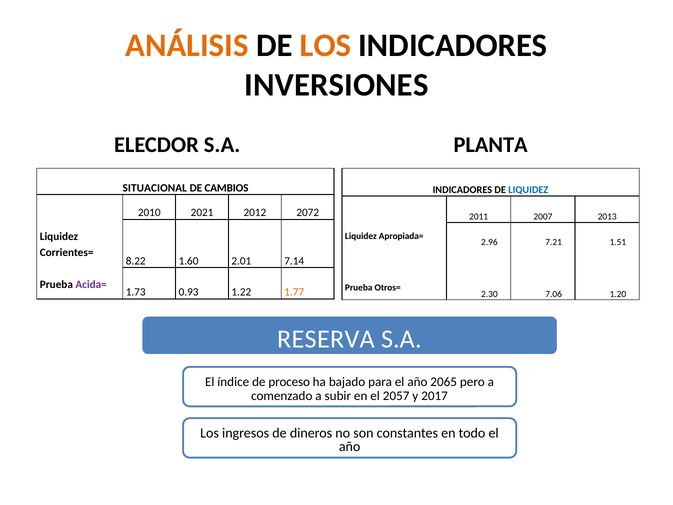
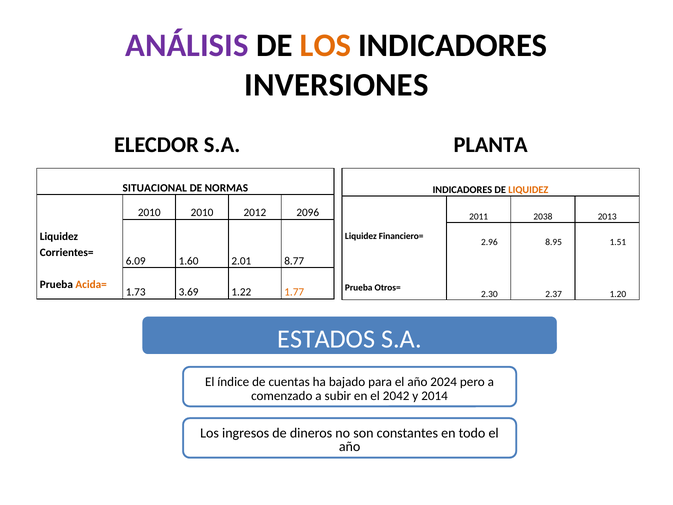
ANÁLISIS colour: orange -> purple
CAMBIOS: CAMBIOS -> NORMAS
LIQUIDEZ at (528, 190) colour: blue -> orange
2010 2021: 2021 -> 2010
2072: 2072 -> 2096
2007: 2007 -> 2038
Apropiada=: Apropiada= -> Financiero=
7.21: 7.21 -> 8.95
8.22: 8.22 -> 6.09
7.14: 7.14 -> 8.77
Acida= colour: purple -> orange
0.93: 0.93 -> 3.69
7.06: 7.06 -> 2.37
RESERVA: RESERVA -> ESTADOS
proceso: proceso -> cuentas
2065: 2065 -> 2024
2057: 2057 -> 2042
2017: 2017 -> 2014
